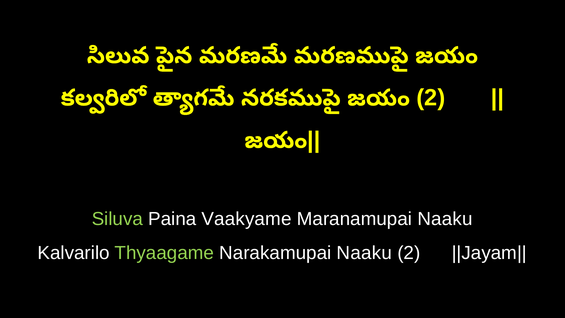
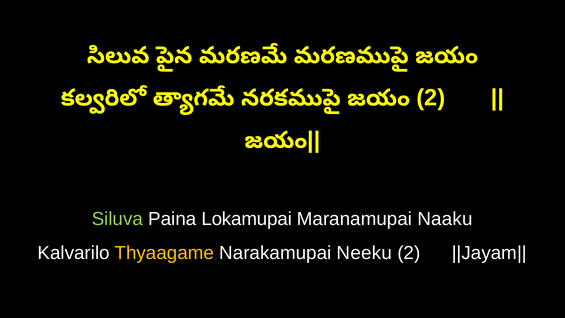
Vaakyame: Vaakyame -> Lokamupai
Thyaagame colour: light green -> yellow
Narakamupai Naaku: Naaku -> Neeku
